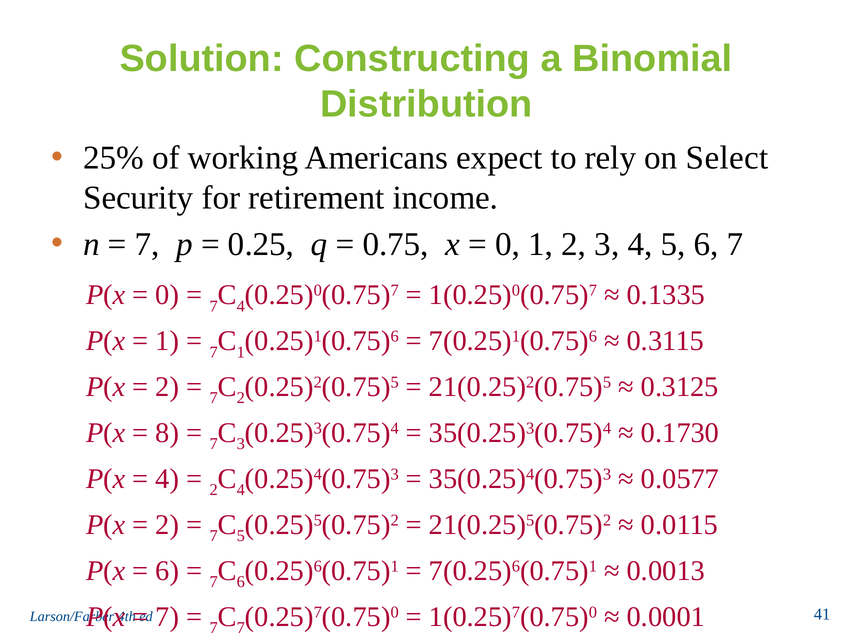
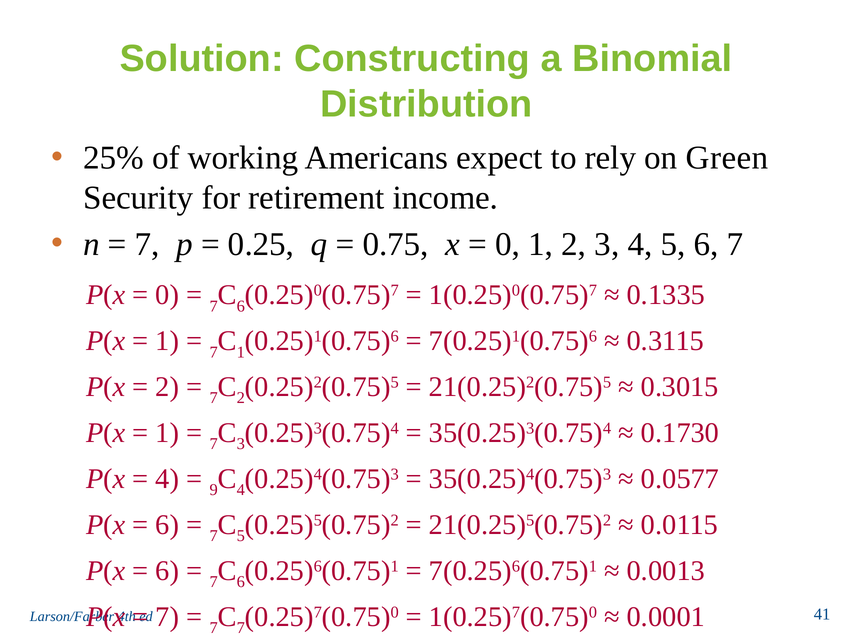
Select: Select -> Green
4 at (241, 306): 4 -> 6
0.3125: 0.3125 -> 0.3015
8 at (167, 433): 8 -> 1
2 at (214, 490): 2 -> 9
2 at (167, 525): 2 -> 6
